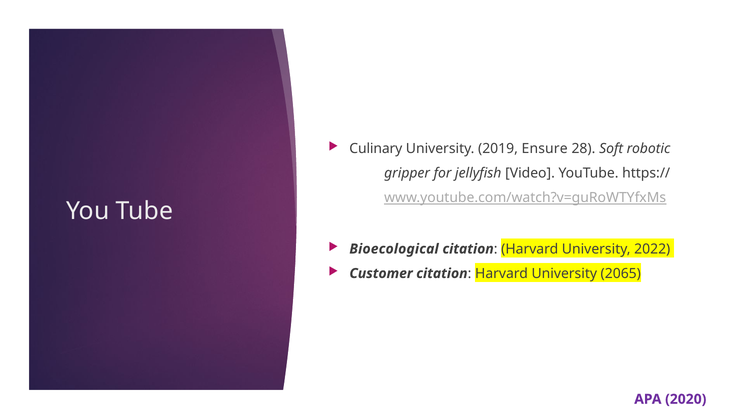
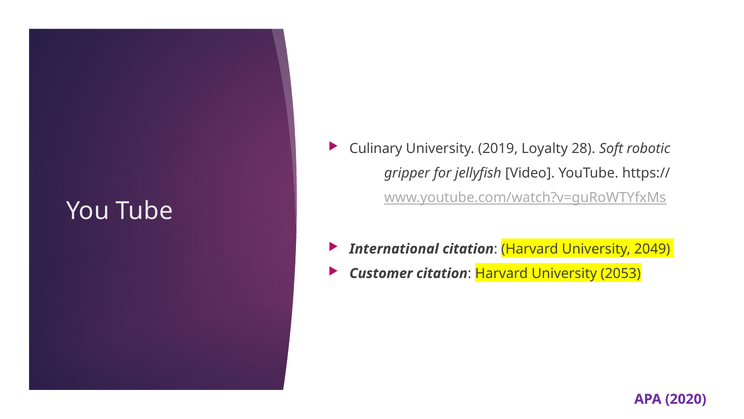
Ensure: Ensure -> Loyalty
Bioecological: Bioecological -> International
2022: 2022 -> 2049
2065: 2065 -> 2053
